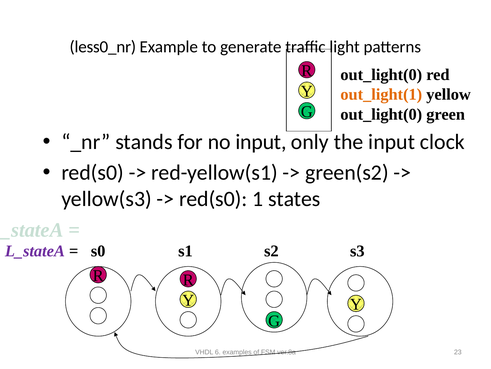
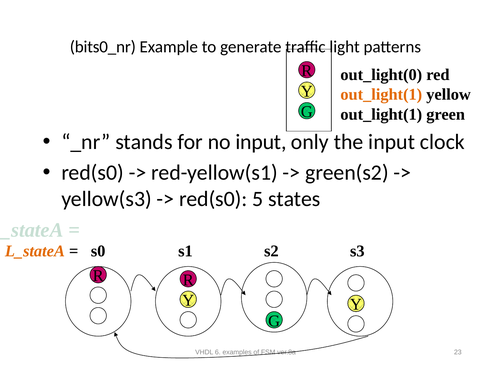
less0_nr: less0_nr -> bits0_nr
out_light(0 at (381, 114): out_light(0 -> out_light(1
1: 1 -> 5
L_stateA at (35, 251) colour: purple -> orange
